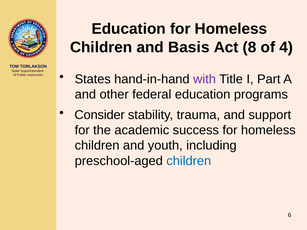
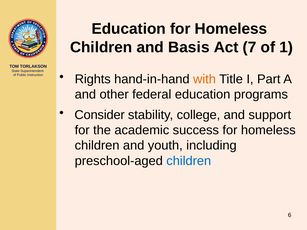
8: 8 -> 7
4: 4 -> 1
States: States -> Rights
with colour: purple -> orange
trauma: trauma -> college
